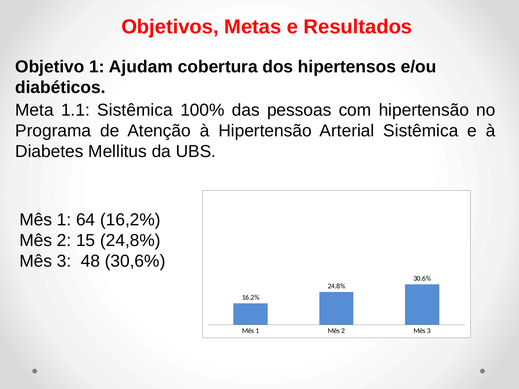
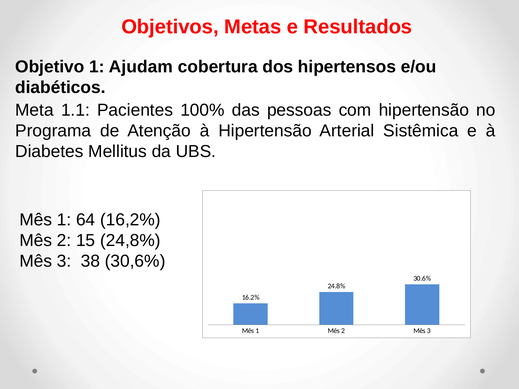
1.1 Sistêmica: Sistêmica -> Pacientes
48: 48 -> 38
